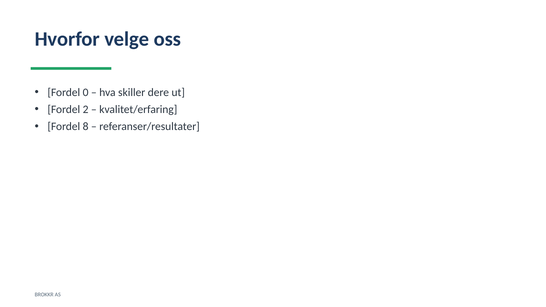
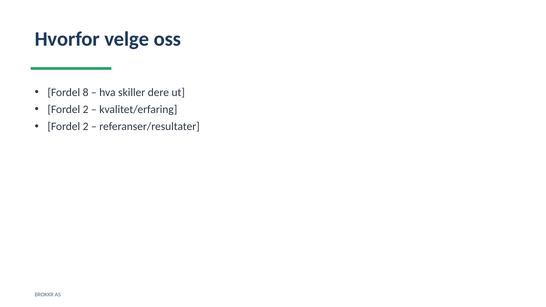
0: 0 -> 8
8 at (86, 127): 8 -> 2
